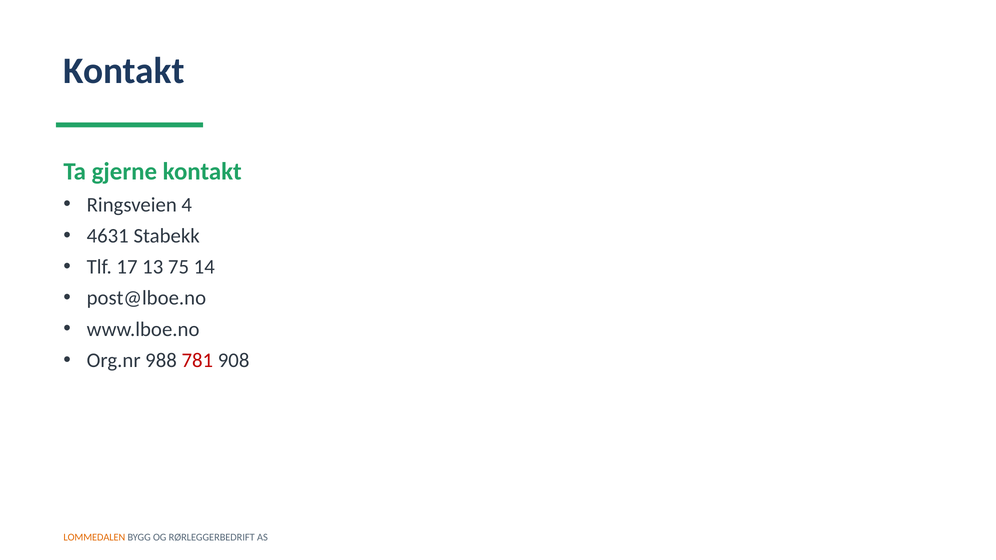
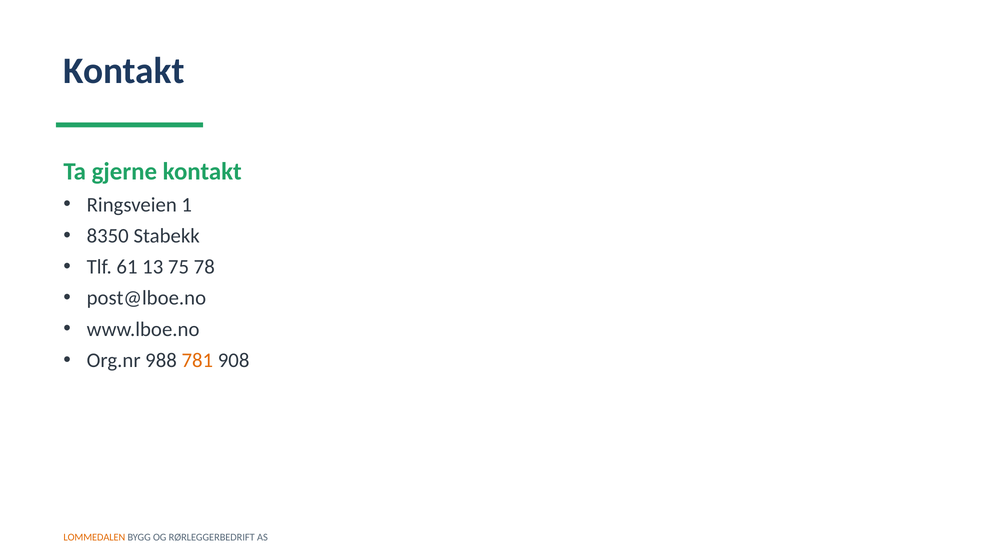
4: 4 -> 1
4631: 4631 -> 8350
17: 17 -> 61
14: 14 -> 78
781 colour: red -> orange
